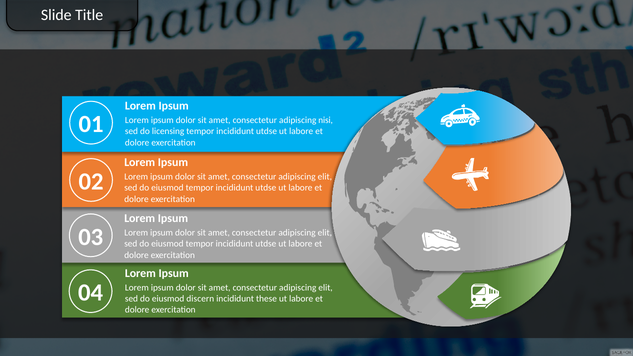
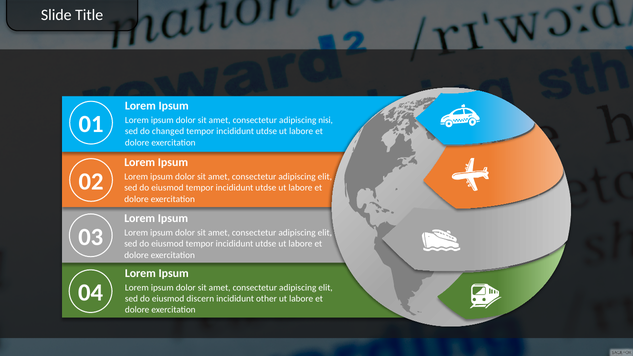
licensing: licensing -> changed
these: these -> other
